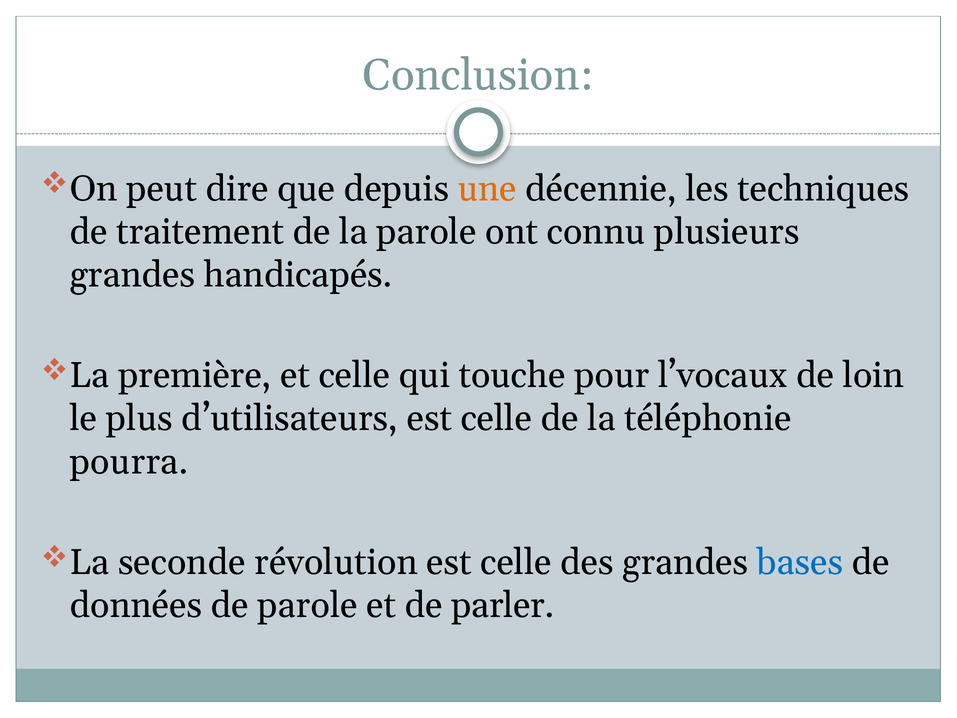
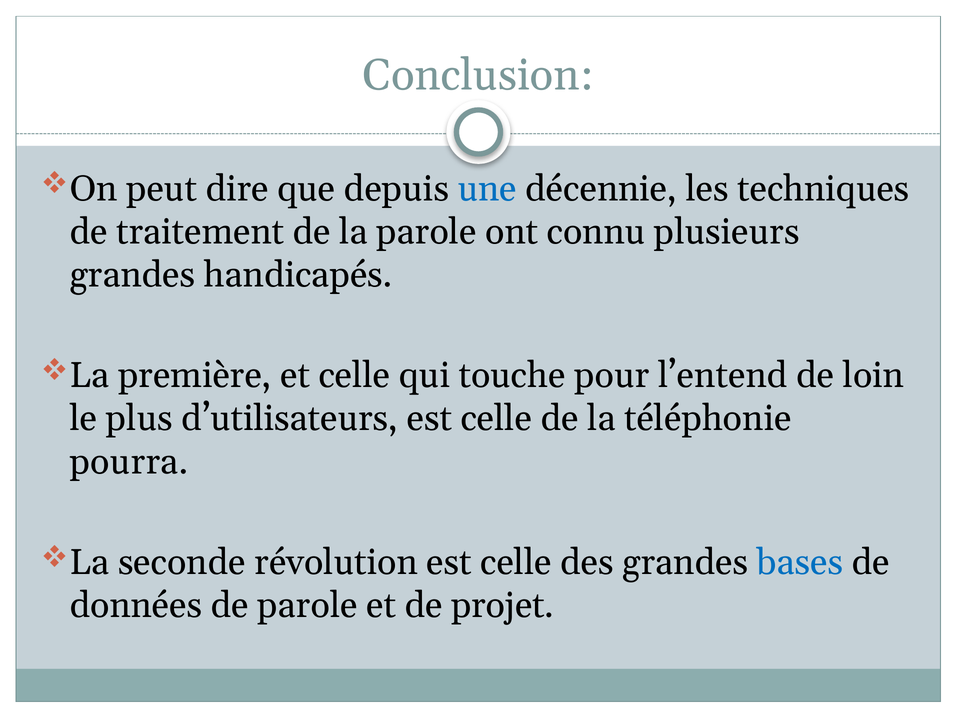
une colour: orange -> blue
l’vocaux: l’vocaux -> l’entend
parler: parler -> projet
